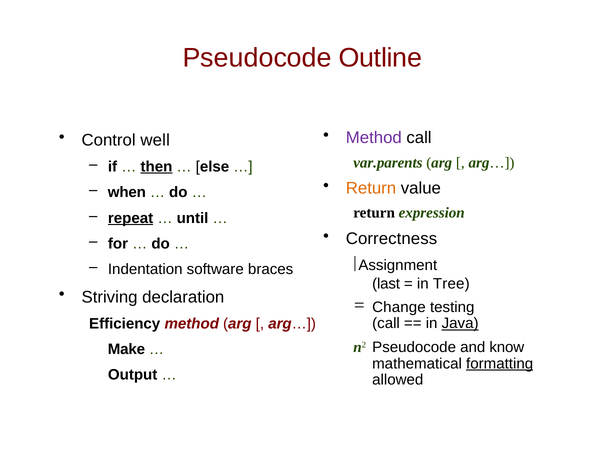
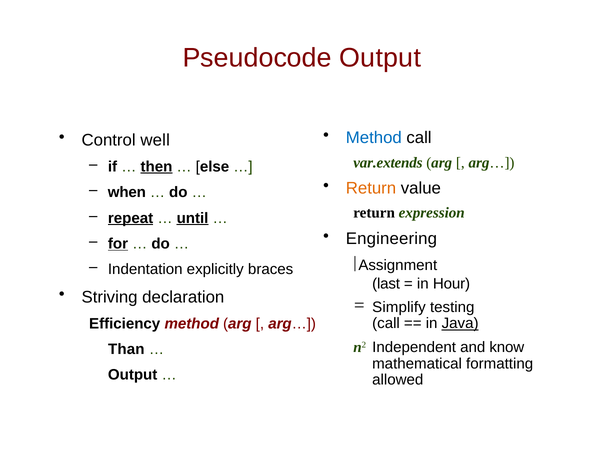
Pseudocode Outline: Outline -> Output
Method at (374, 138) colour: purple -> blue
var.parents: var.parents -> var.extends
until underline: none -> present
Correctness: Correctness -> Engineering
for underline: none -> present
software: software -> explicitly
Tree: Tree -> Hour
Change: Change -> Simplify
n2 Pseudocode: Pseudocode -> Independent
Make: Make -> Than
formatting underline: present -> none
